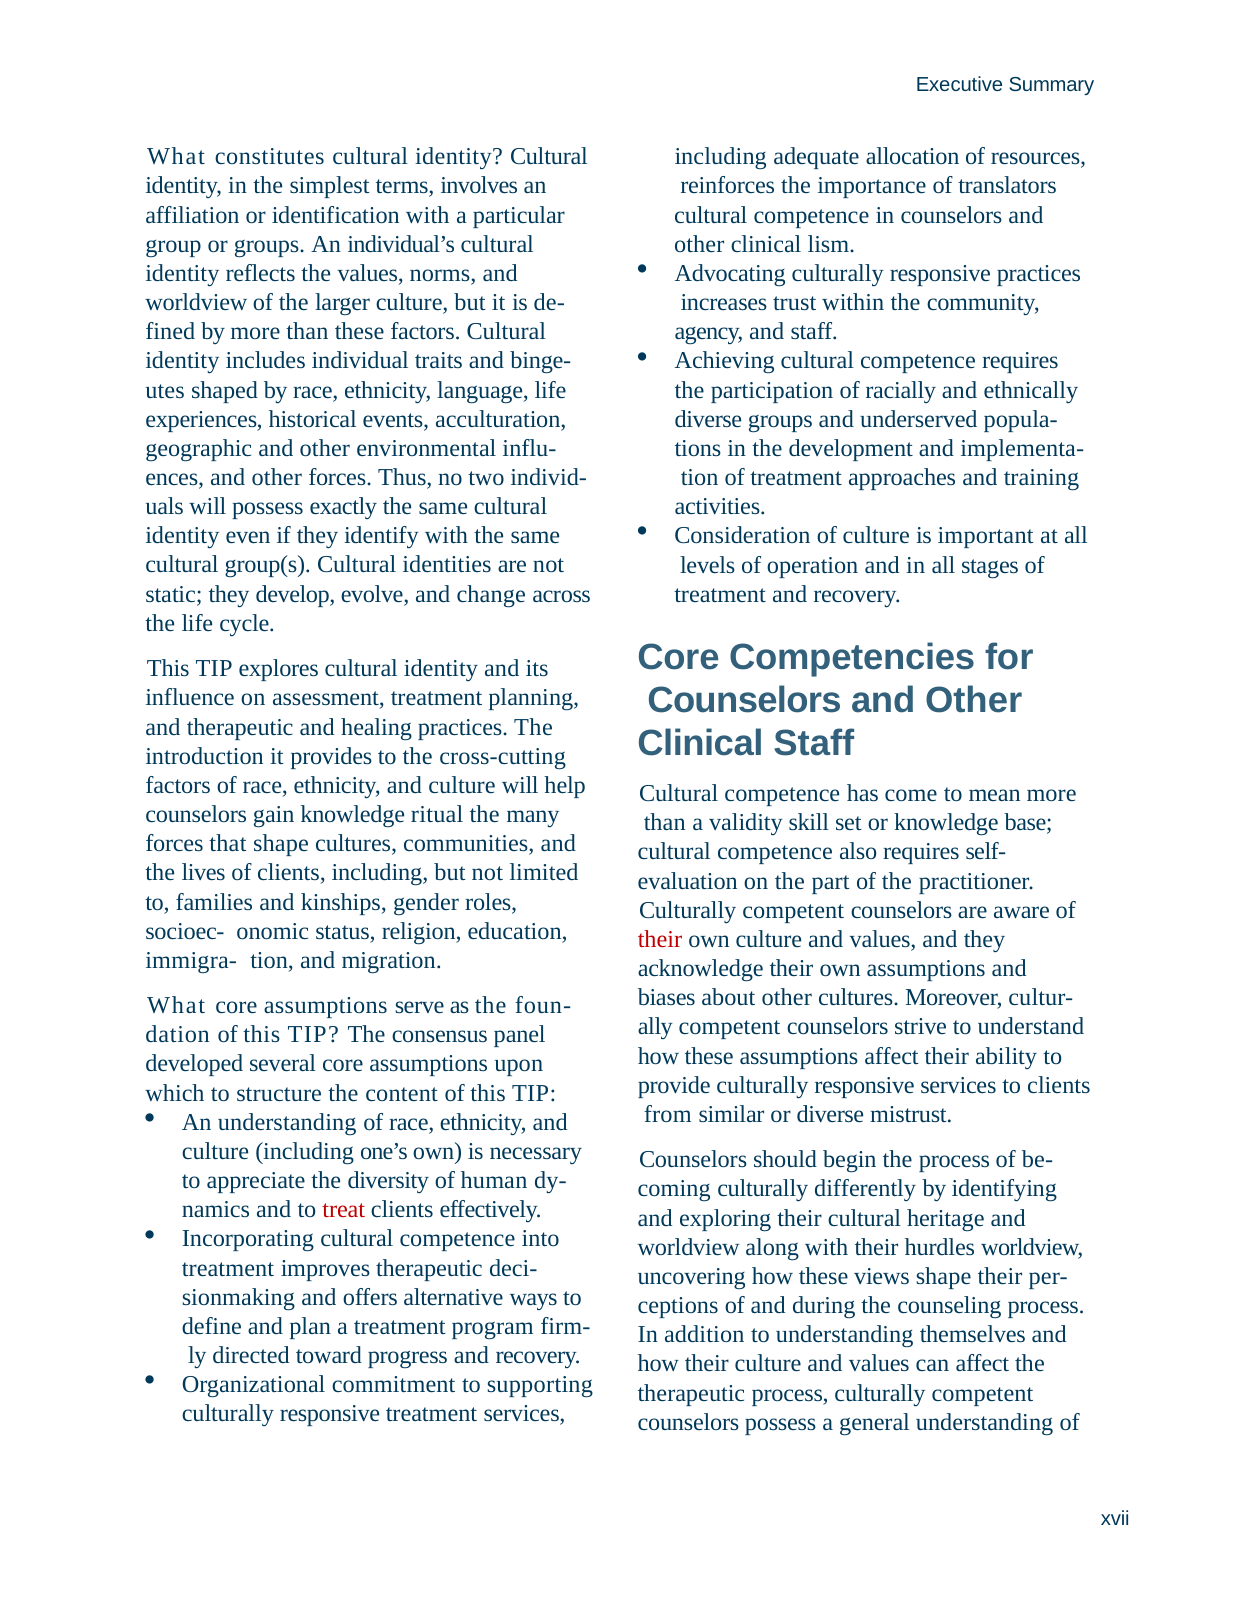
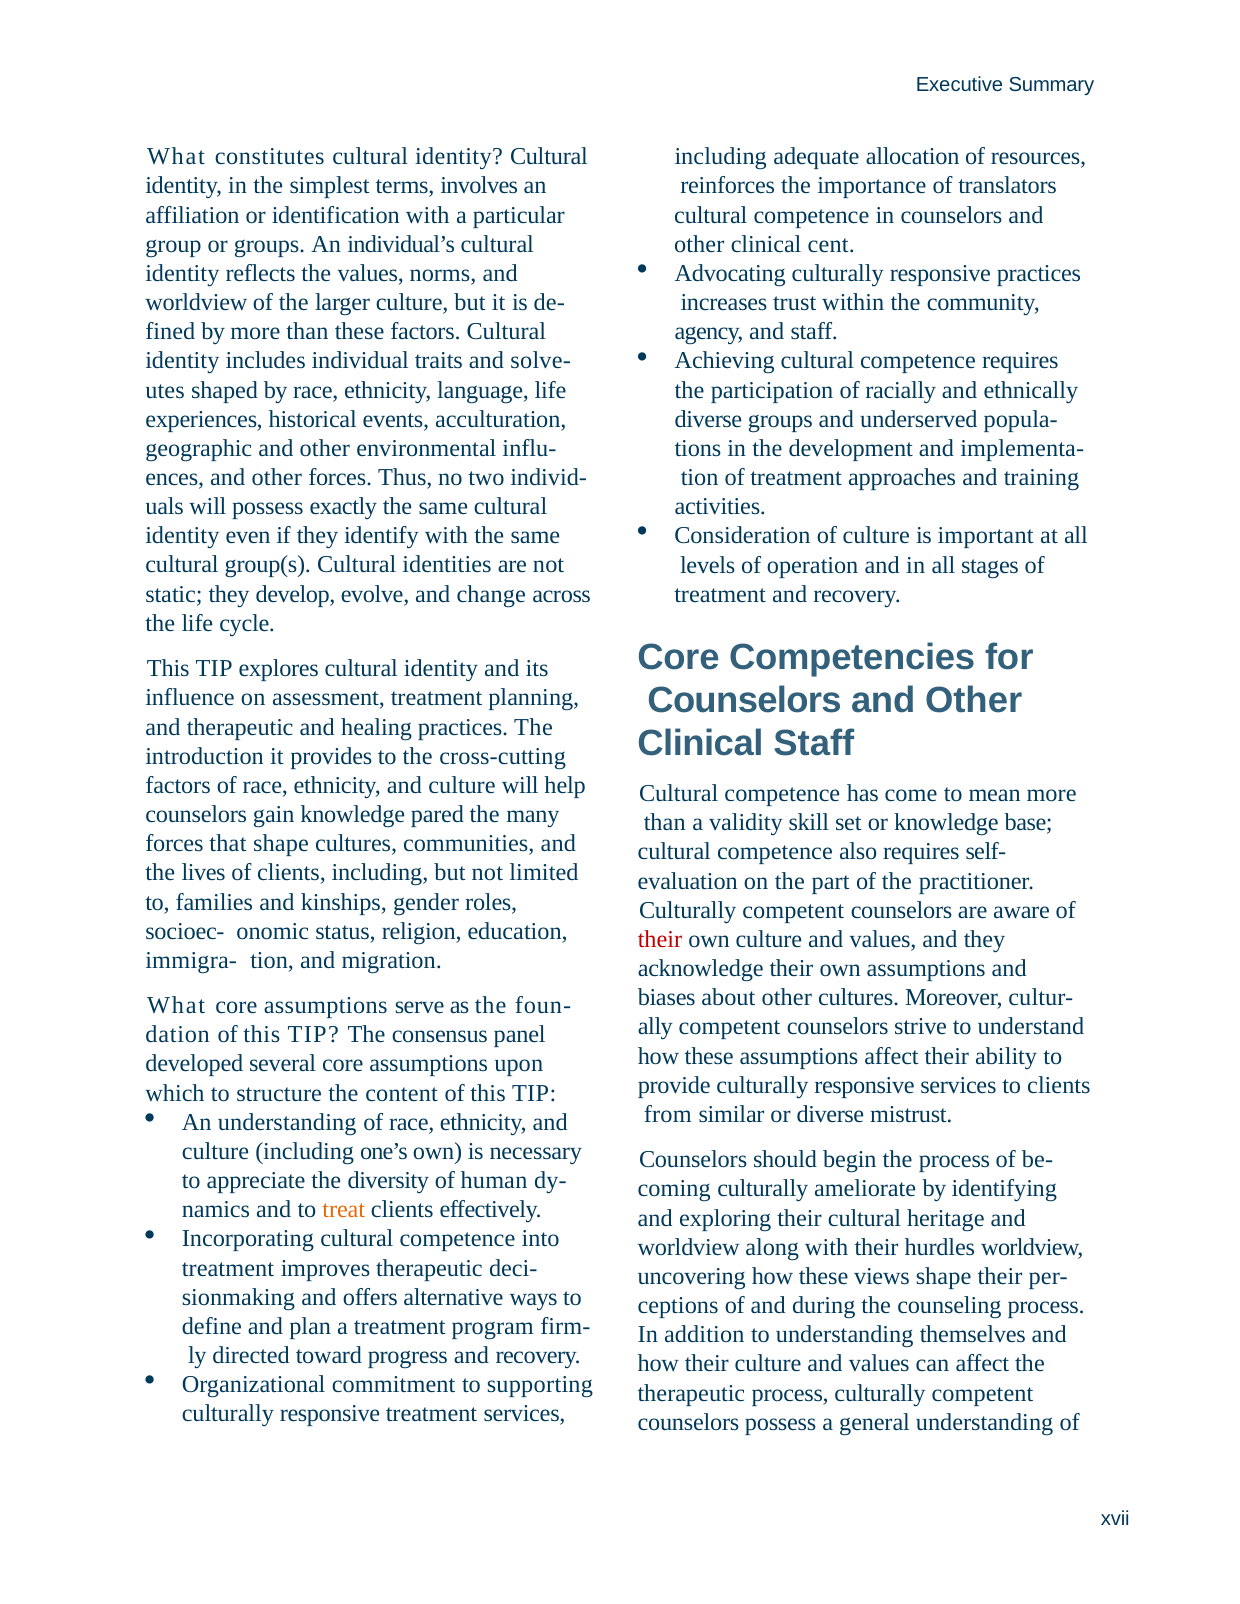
lism: lism -> cent
binge-: binge- -> solve-
ritual: ritual -> pared
differently: differently -> ameliorate
treat colour: red -> orange
